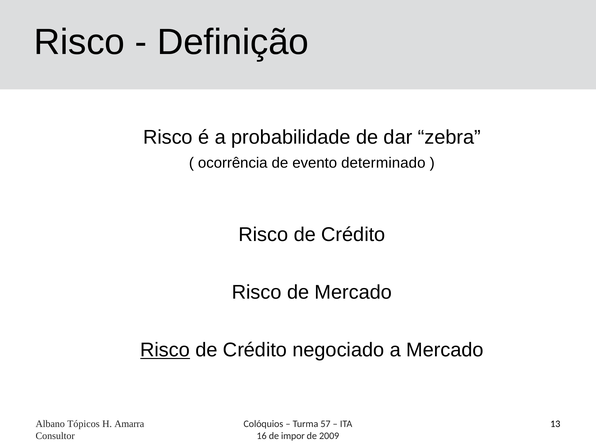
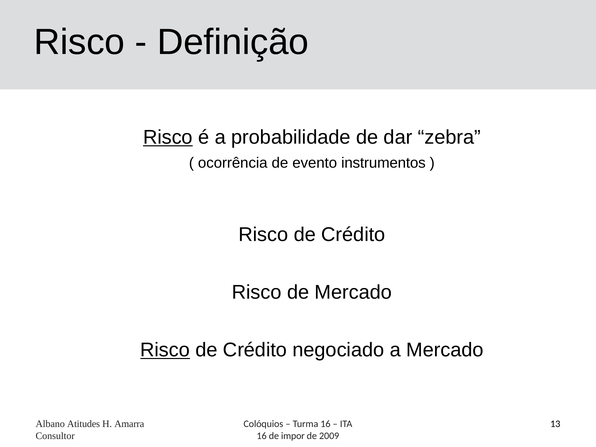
Risco at (168, 137) underline: none -> present
determinado: determinado -> instrumentos
Tópicos: Tópicos -> Atitudes
Turma 57: 57 -> 16
